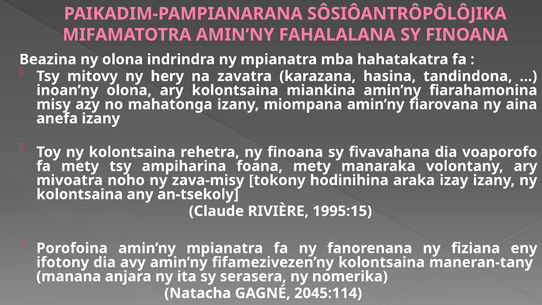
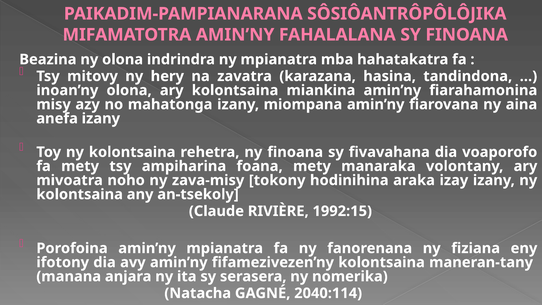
1995:15: 1995:15 -> 1992:15
2045:114: 2045:114 -> 2040:114
